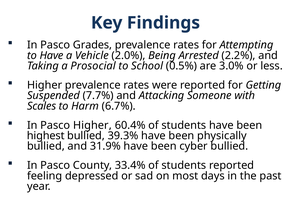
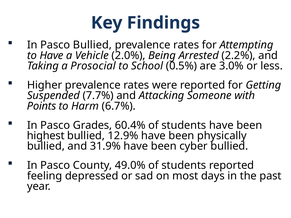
Pasco Grades: Grades -> Bullied
Scales: Scales -> Points
Pasco Higher: Higher -> Grades
39.3%: 39.3% -> 12.9%
33.4%: 33.4% -> 49.0%
